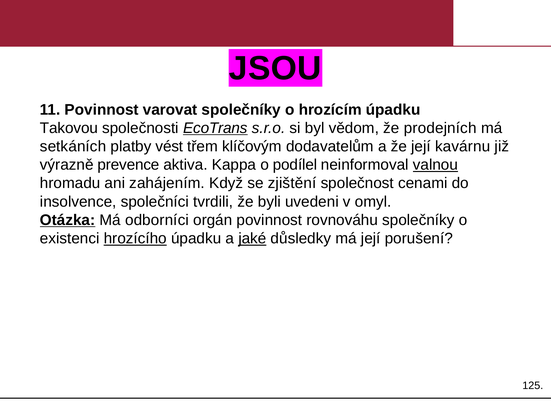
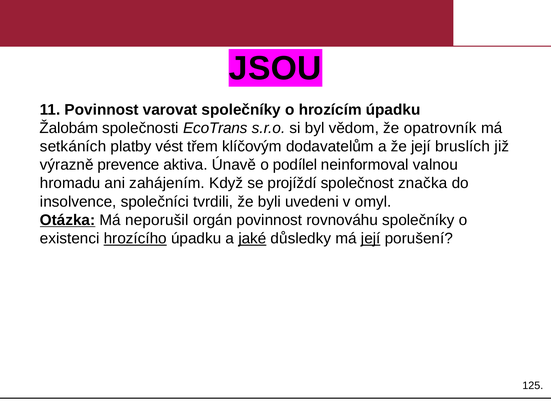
Takovou: Takovou -> Žalobám
EcoTrans underline: present -> none
prodejních: prodejních -> opatrovník
kavárnu: kavárnu -> bruslích
Kappa: Kappa -> Únavě
valnou underline: present -> none
zjištění: zjištění -> projíždí
cenami: cenami -> značka
odborníci: odborníci -> neporušil
její at (371, 238) underline: none -> present
